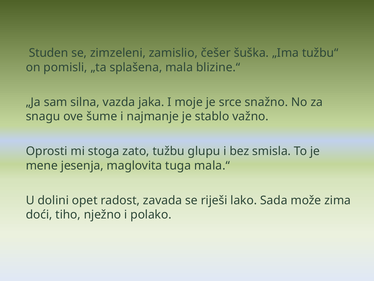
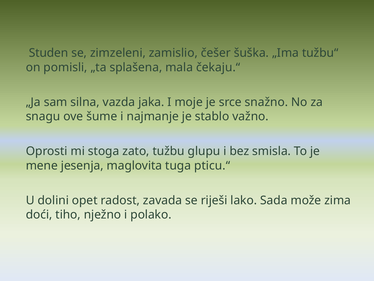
blizine.“: blizine.“ -> čekaju.“
mala.“: mala.“ -> pticu.“
